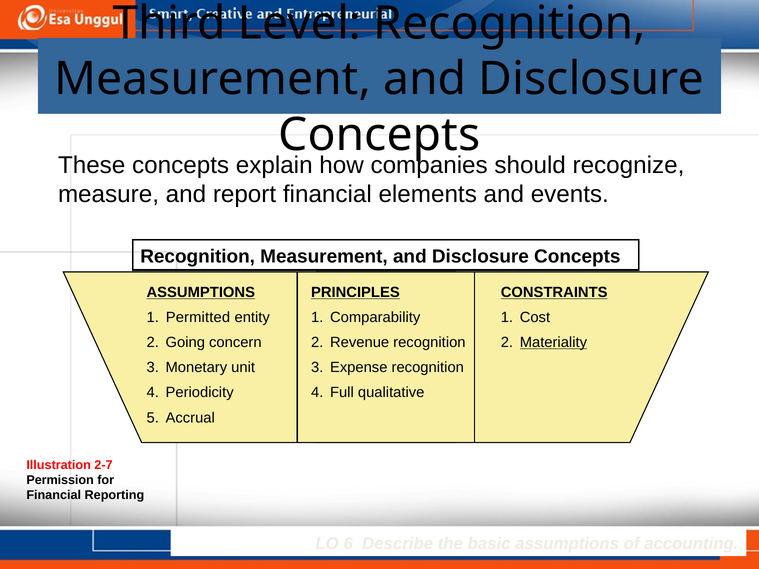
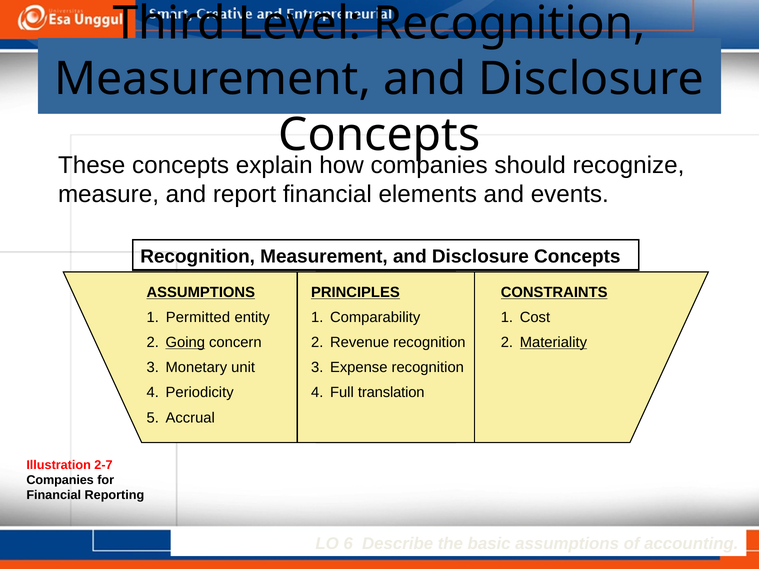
Going underline: none -> present
qualitative: qualitative -> translation
Permission at (60, 480): Permission -> Companies
